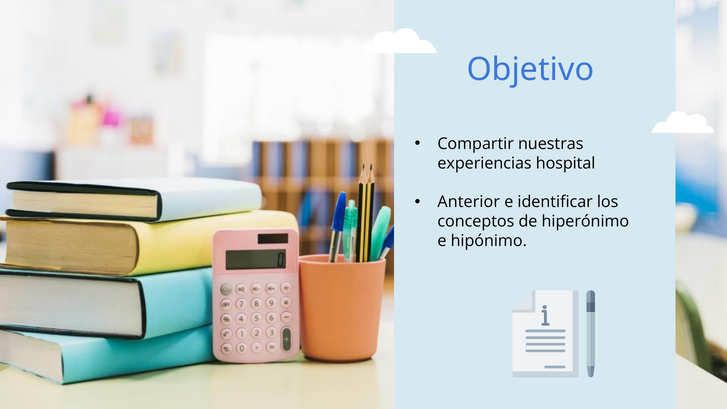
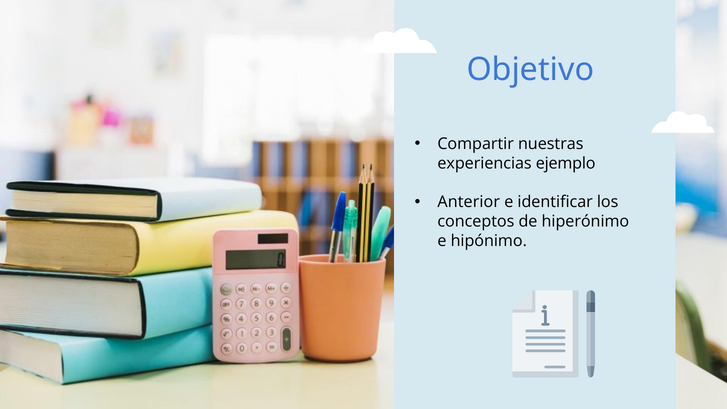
hospital: hospital -> ejemplo
